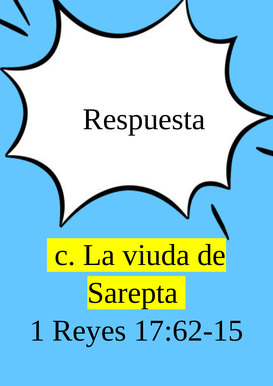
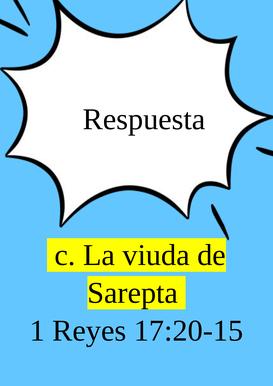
17:62-15: 17:62-15 -> 17:20-15
